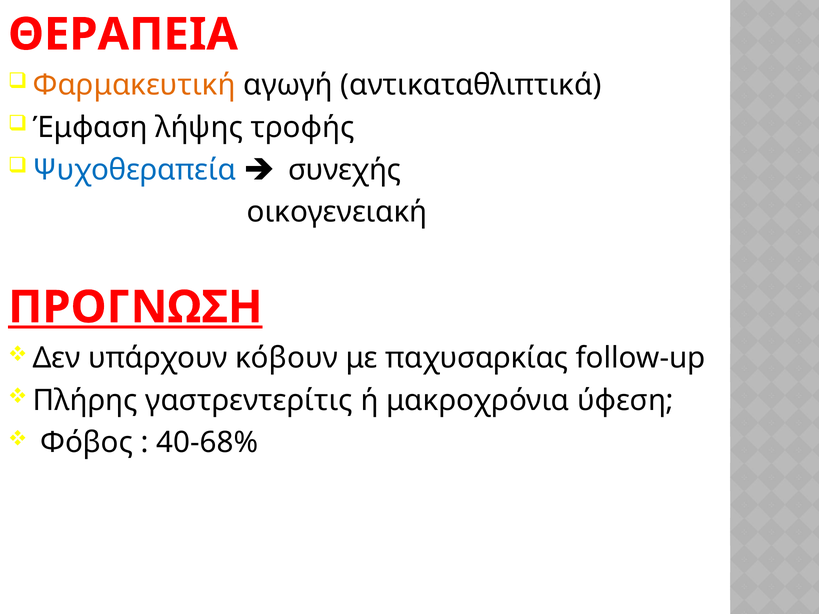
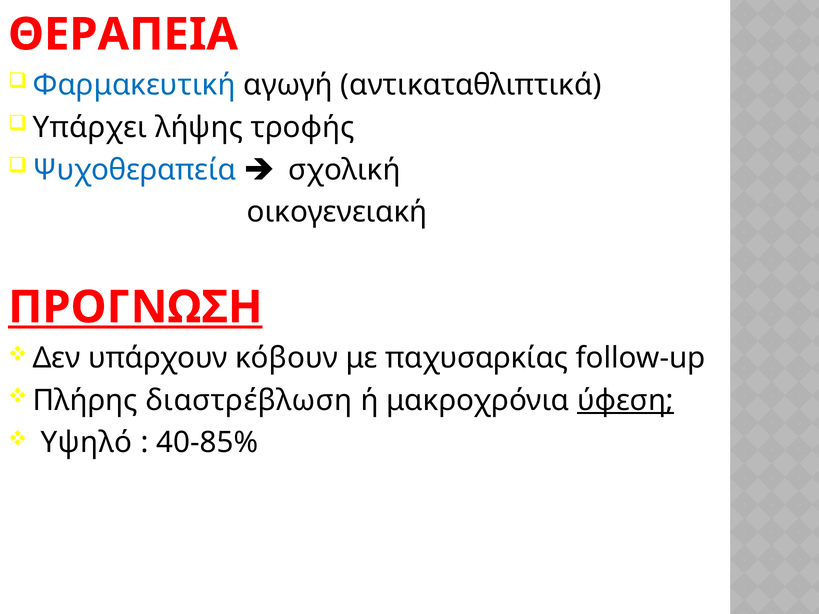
Φαρμακευτική colour: orange -> blue
Έμφαση: Έμφαση -> Υπάρχει
συνεχής: συνεχής -> σχολική
γαστρεντερίτις: γαστρεντερίτις -> διαστρέβλωση
ύφεση underline: none -> present
Φόβος: Φόβος -> Υψηλό
40-68%: 40-68% -> 40-85%
